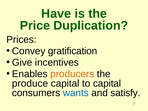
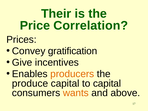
Have: Have -> Their
Duplication: Duplication -> Correlation
wants colour: blue -> orange
satisfy: satisfy -> above
